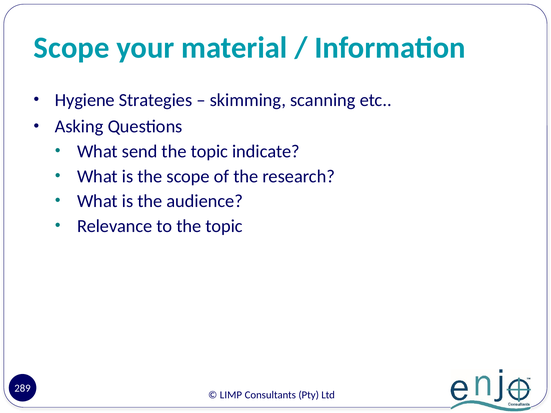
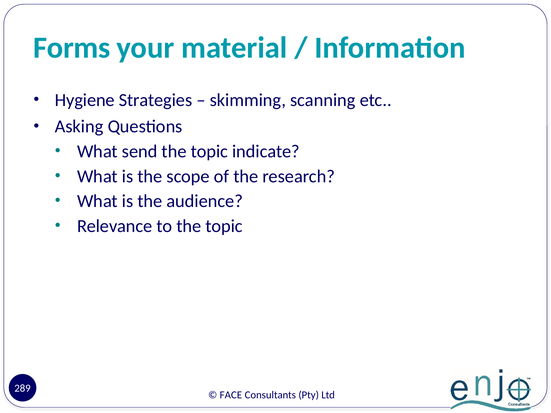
Scope at (72, 48): Scope -> Forms
LIMP: LIMP -> FACE
